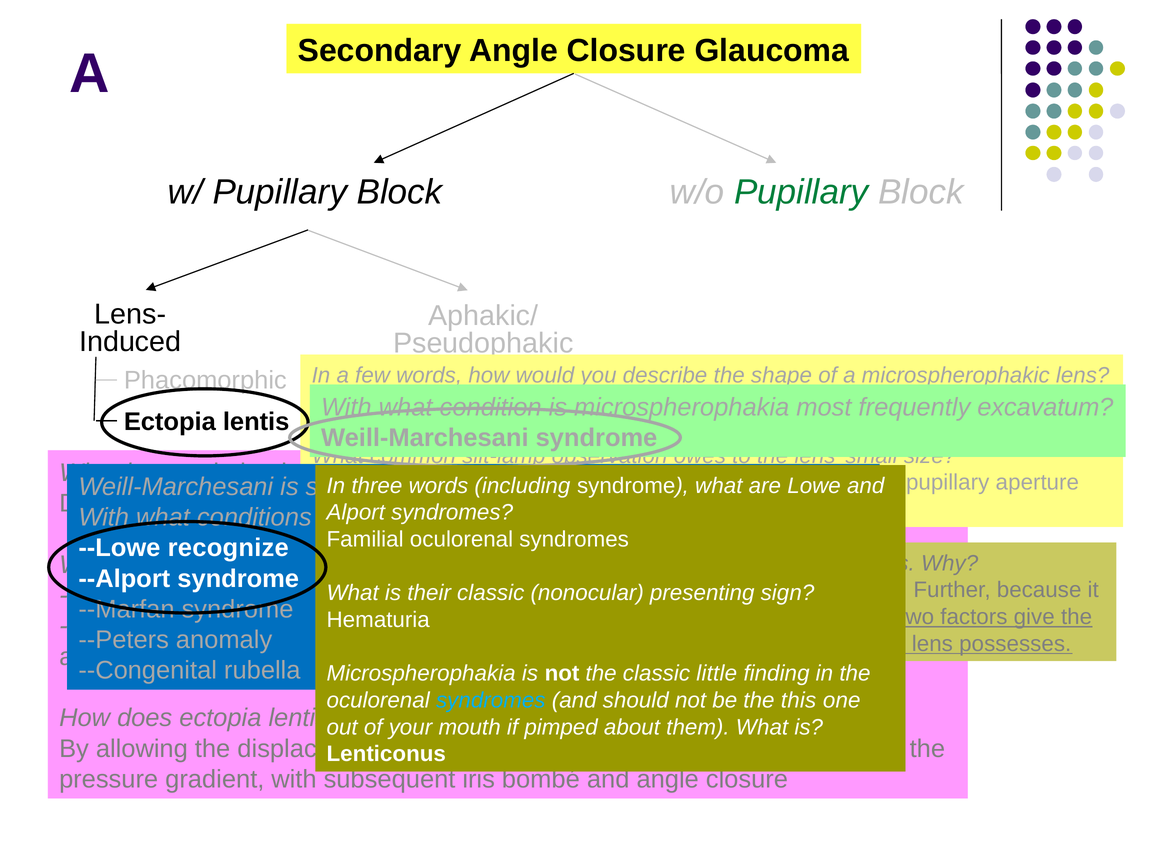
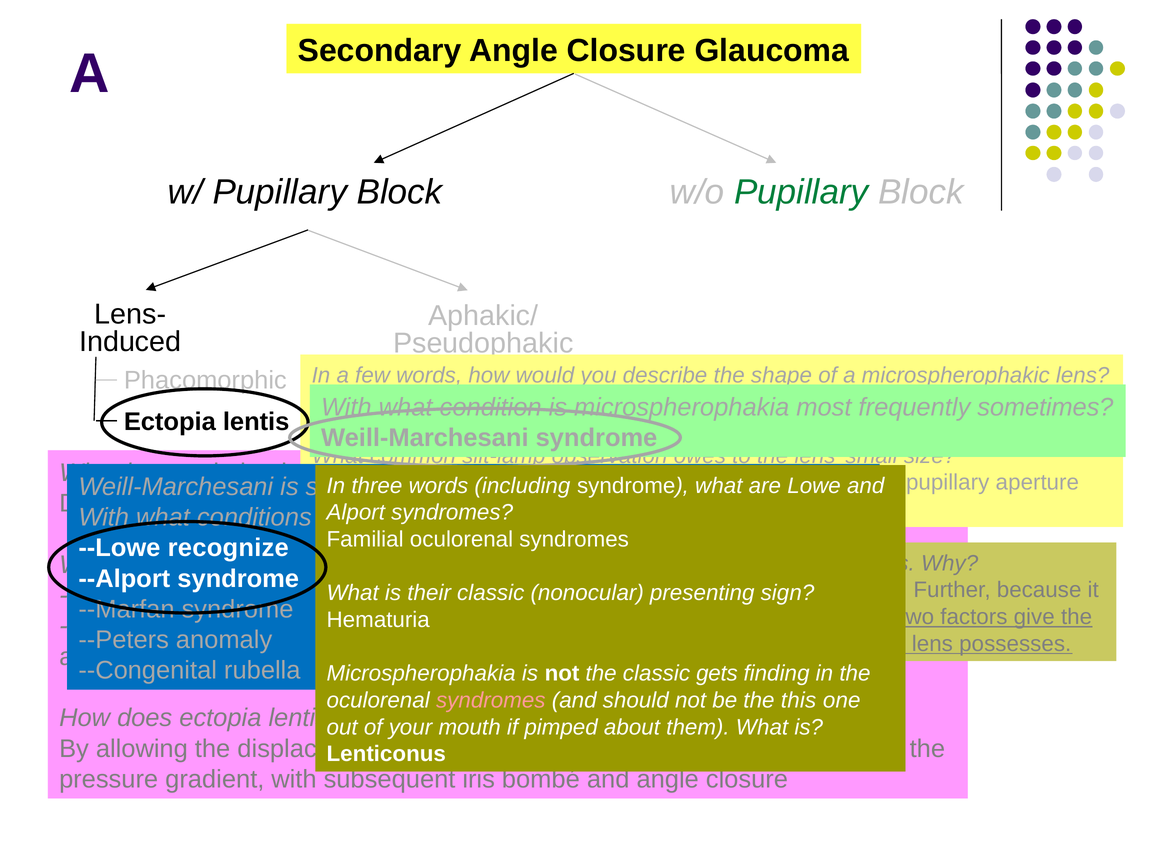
excavatum: excavatum -> sometimes
little: little -> gets
syndromes at (491, 701) colour: light blue -> pink
